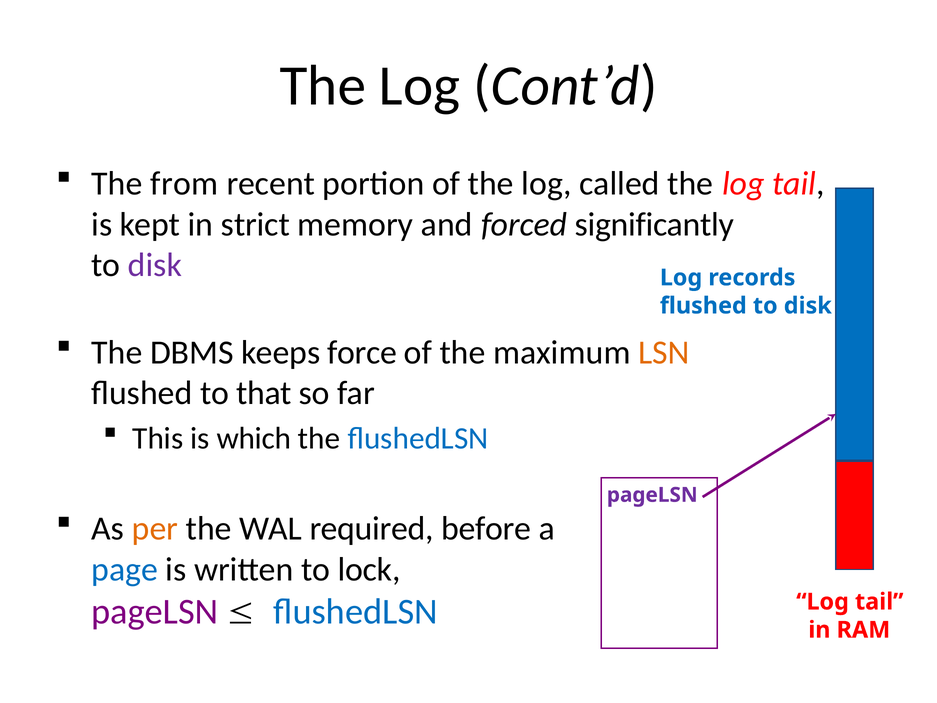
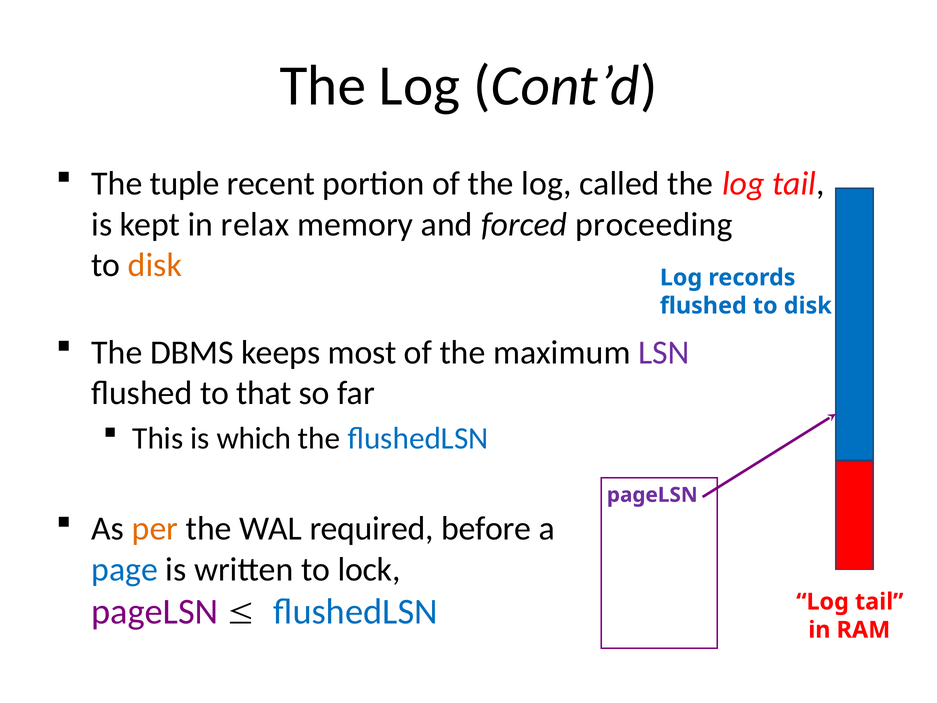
from: from -> tuple
strict: strict -> relax
significantly: significantly -> proceeding
disk at (155, 265) colour: purple -> orange
force: force -> most
LSN colour: orange -> purple
